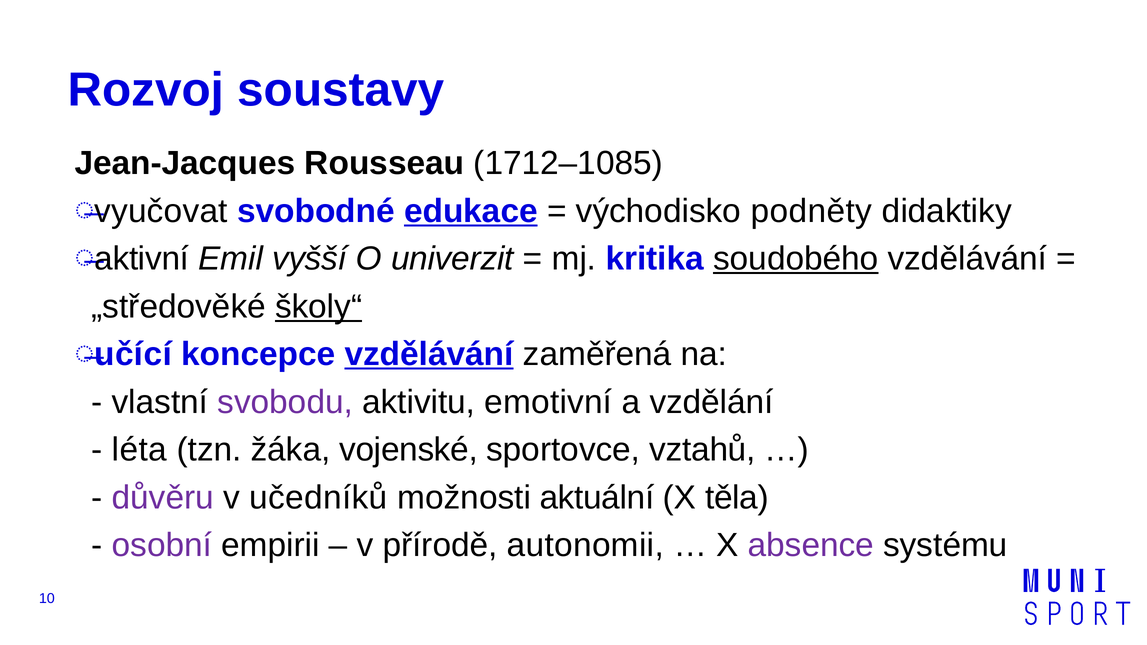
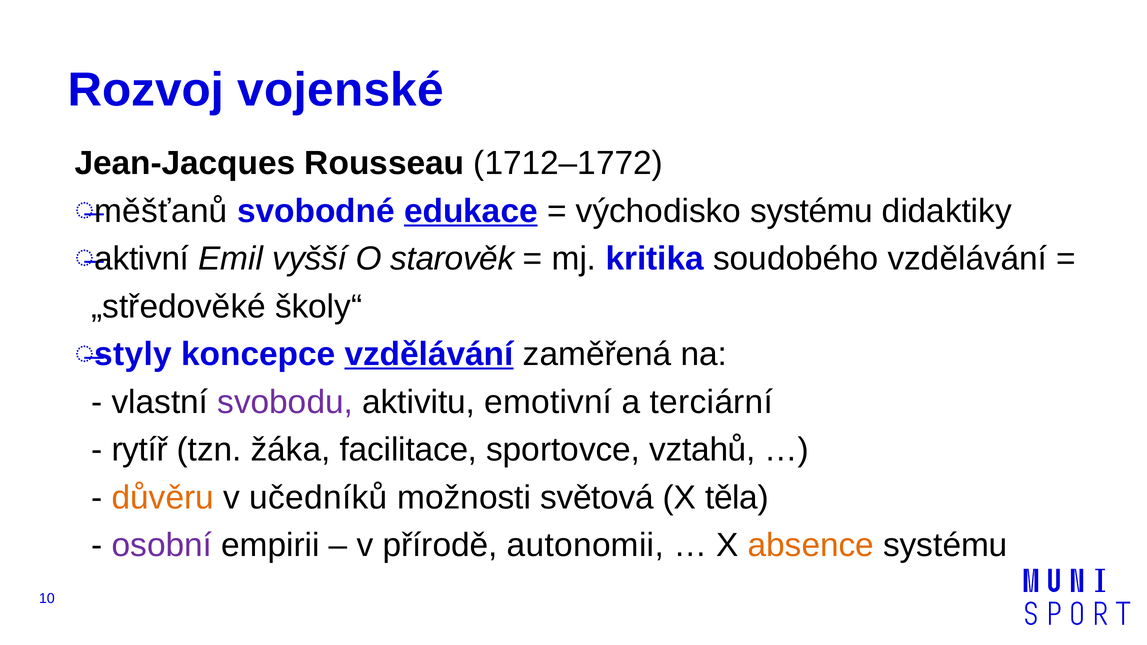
soustavy: soustavy -> vojenské
1712–1085: 1712–1085 -> 1712–1772
vyučovat: vyučovat -> měšťanů
východisko podněty: podněty -> systému
univerzit: univerzit -> starověk
soudobého underline: present -> none
školy“ underline: present -> none
učící: učící -> styly
vzdělání: vzdělání -> terciární
léta: léta -> rytíř
vojenské: vojenské -> facilitace
důvěru colour: purple -> orange
aktuální: aktuální -> světová
absence colour: purple -> orange
